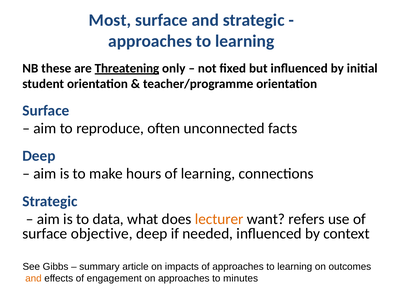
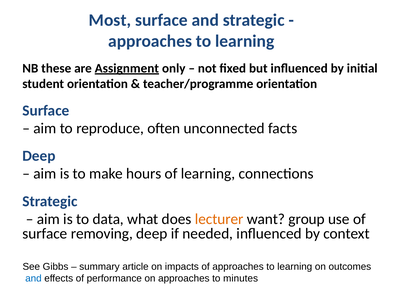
Threatening: Threatening -> Assignment
refers: refers -> group
objective: objective -> removing
and at (33, 279) colour: orange -> blue
engagement: engagement -> performance
